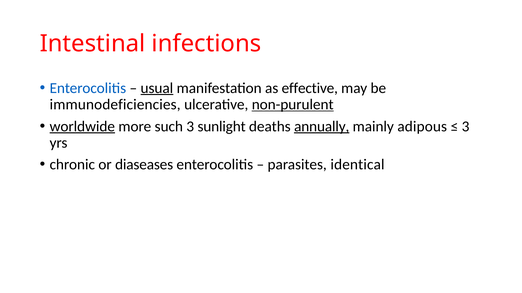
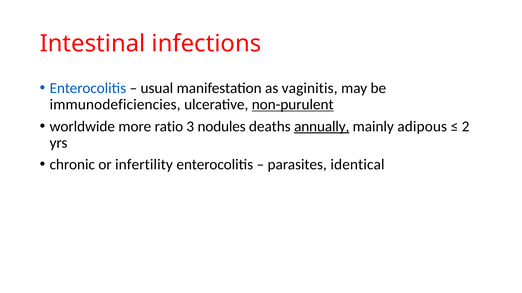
usual underline: present -> none
effective: effective -> vaginitis
worldwide underline: present -> none
such: such -> ratio
sunlight: sunlight -> nodules
3 at (466, 127): 3 -> 2
diaseases: diaseases -> infertility
